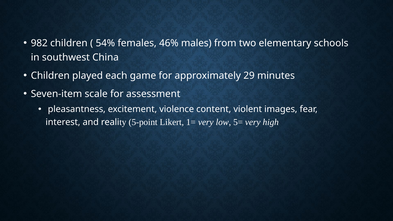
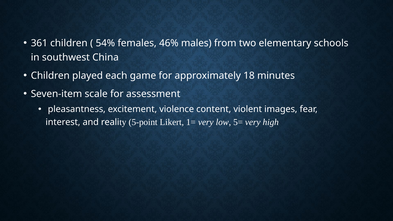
982: 982 -> 361
29: 29 -> 18
